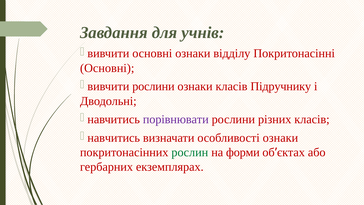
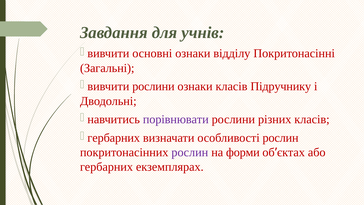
Основні at (107, 68): Основні -> Загальні
навчитись at (114, 138): навчитись -> гербарних
особливості ознаки: ознаки -> рослин
рослин at (190, 152) colour: green -> purple
